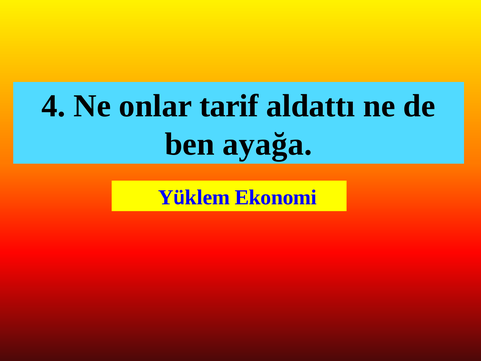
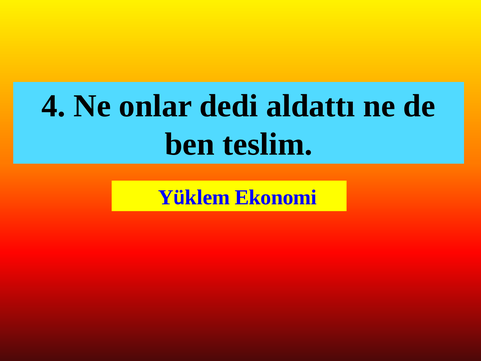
tarif: tarif -> dedi
ayağa: ayağa -> teslim
